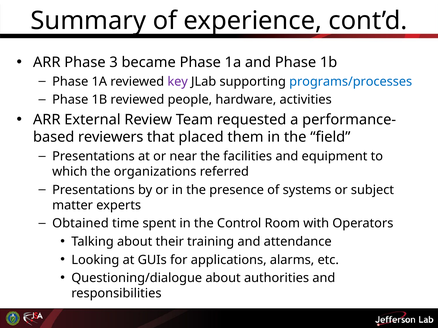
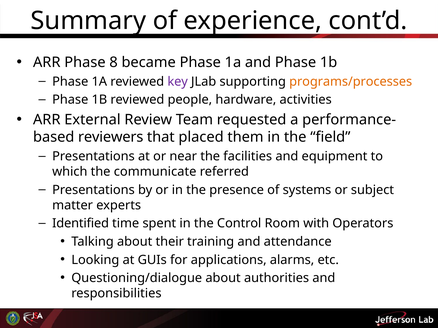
3: 3 -> 8
programs/processes colour: blue -> orange
organizations: organizations -> communicate
Obtained: Obtained -> Identified
